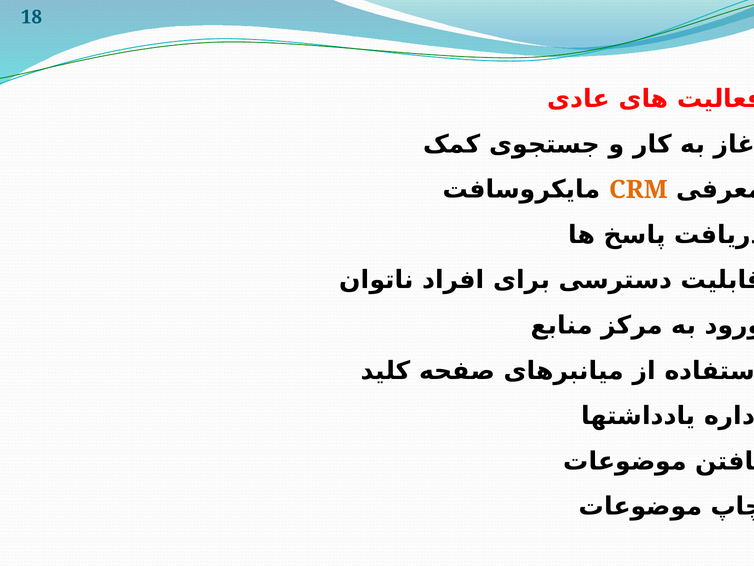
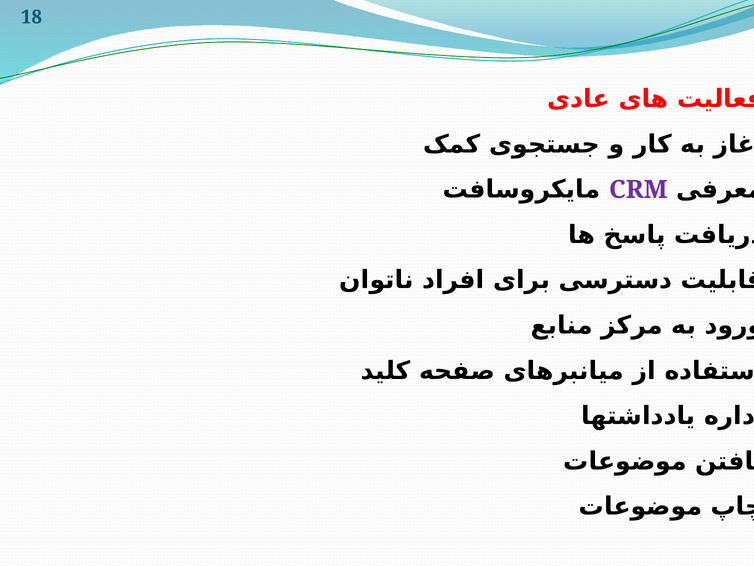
CRM colour: orange -> purple
